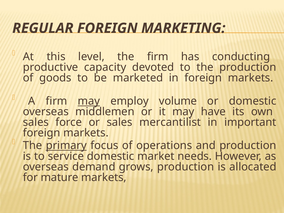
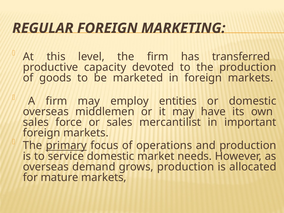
conducting: conducting -> transferred
may at (89, 101) underline: present -> none
volume: volume -> entities
